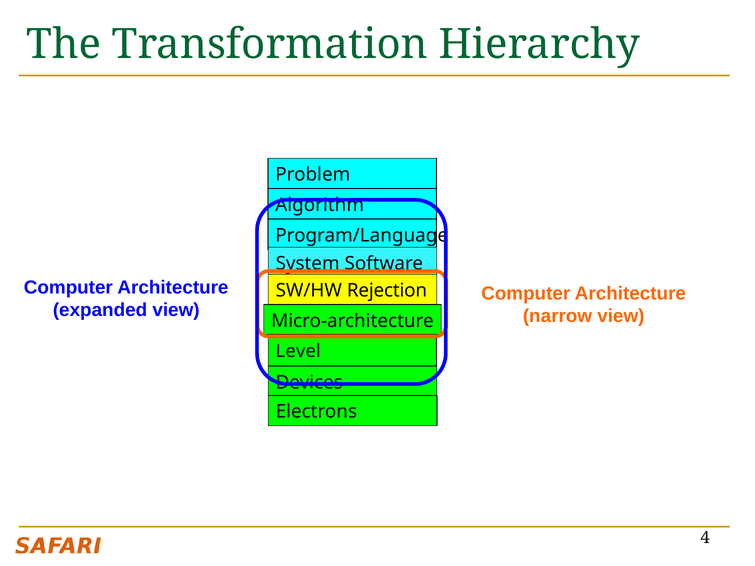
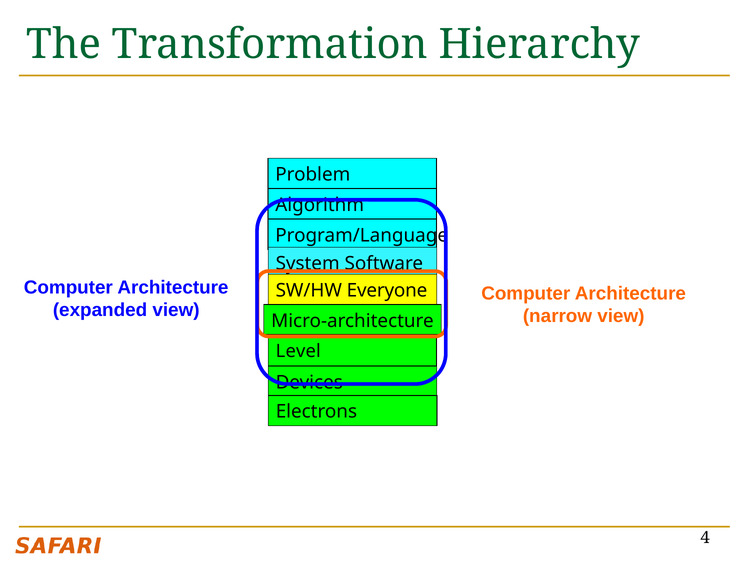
Rejection: Rejection -> Everyone
